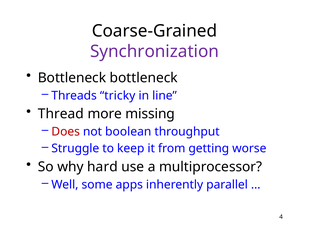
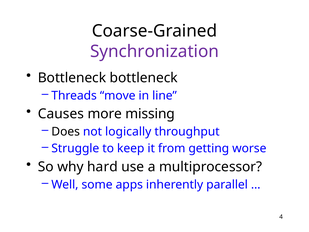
tricky: tricky -> move
Thread: Thread -> Causes
Does colour: red -> black
boolean: boolean -> logically
